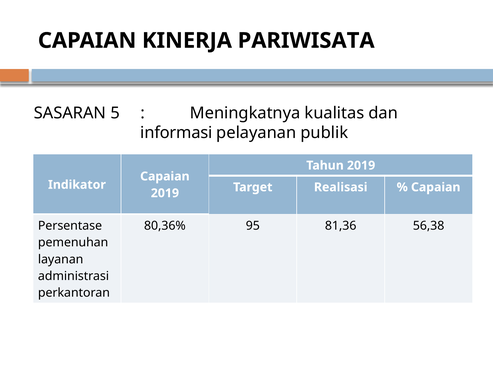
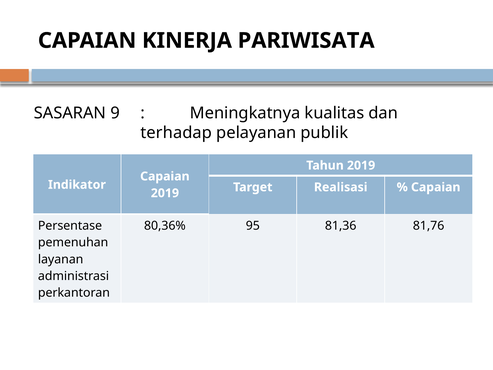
5: 5 -> 9
informasi: informasi -> terhadap
56,38: 56,38 -> 81,76
